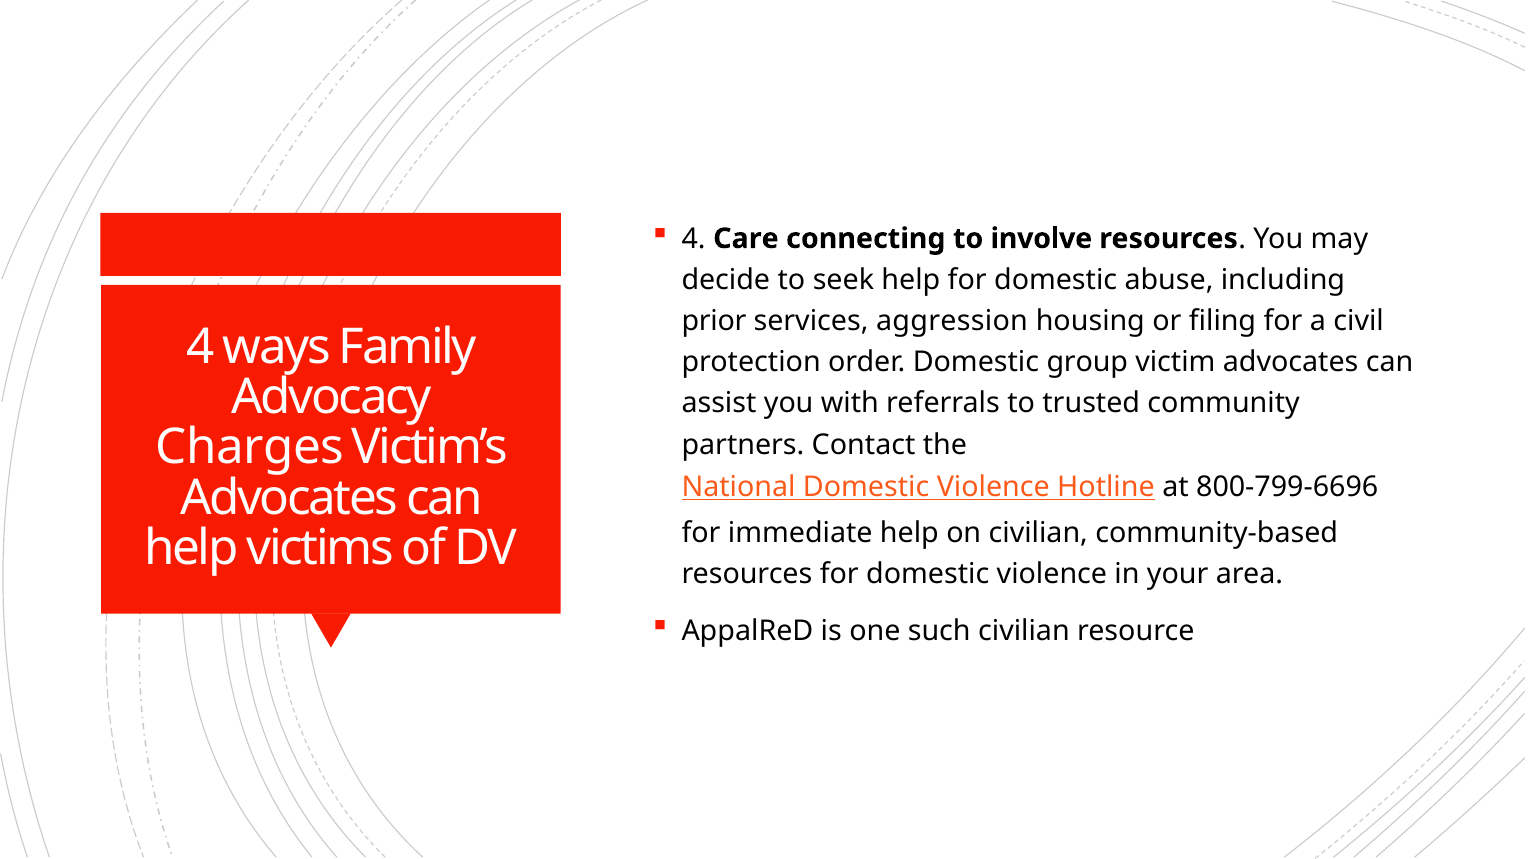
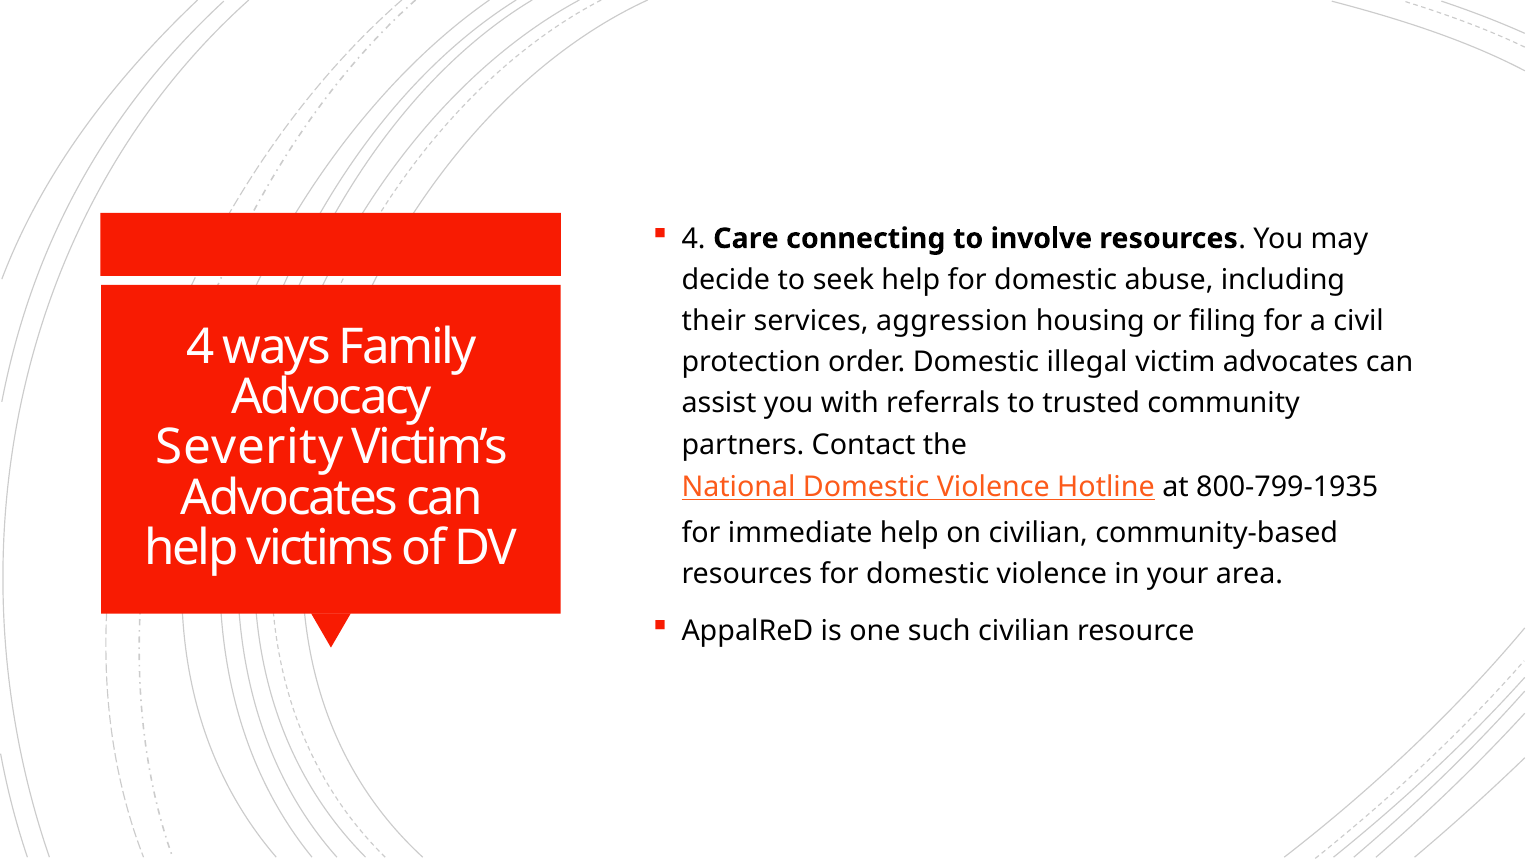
prior: prior -> their
group: group -> illegal
Charges: Charges -> Severity
800-799-6696: 800-799-6696 -> 800-799-1935
